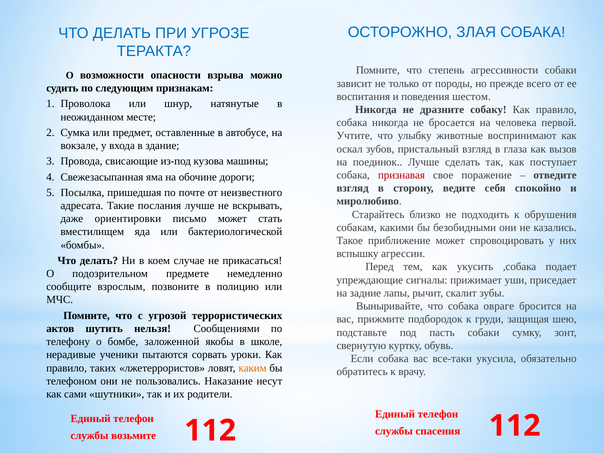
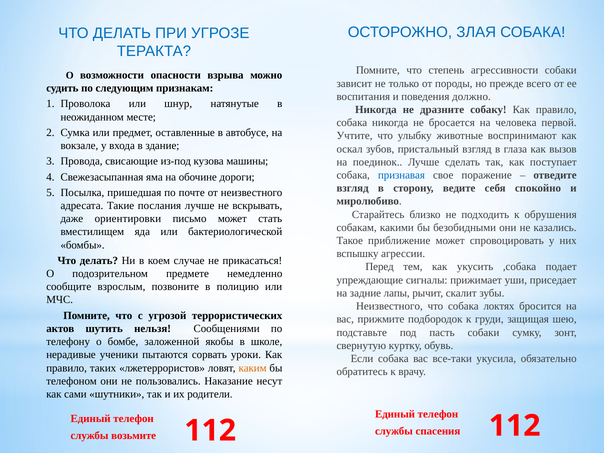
шестом: шестом -> должно
признавая colour: red -> blue
Выныривайте at (389, 306): Выныривайте -> Неизвестного
овраге: овраге -> локтях
